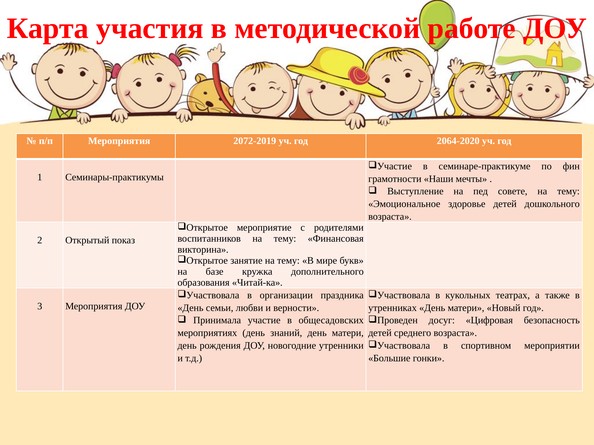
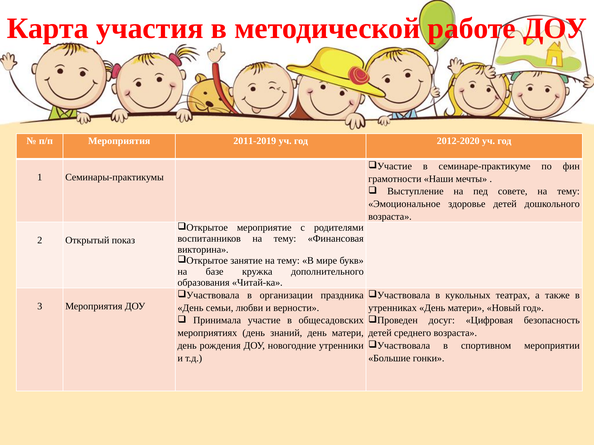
2072-2019: 2072-2019 -> 2011-2019
2064-2020: 2064-2020 -> 2012-2020
